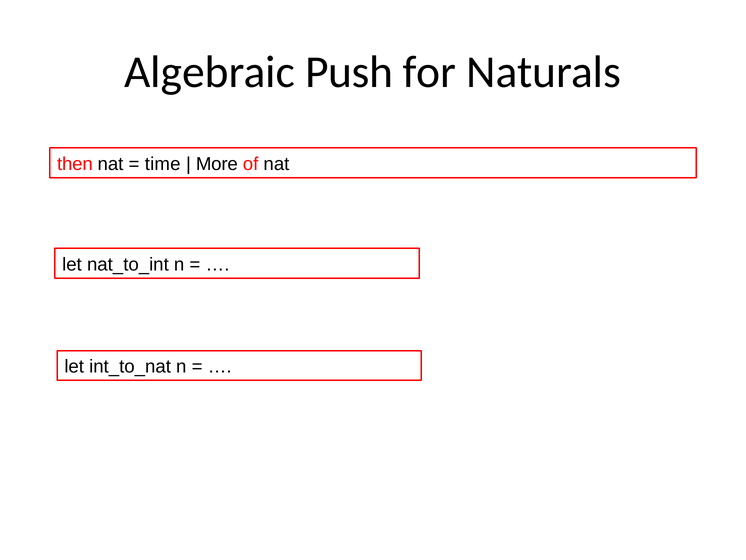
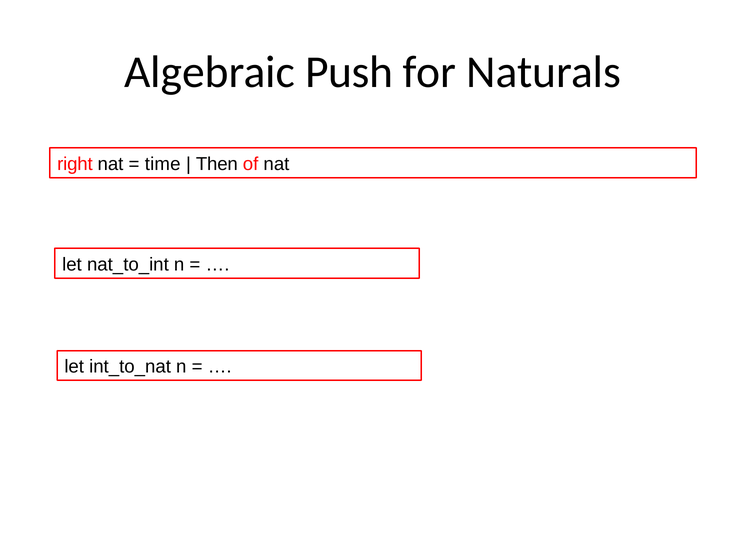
then: then -> right
More: More -> Then
